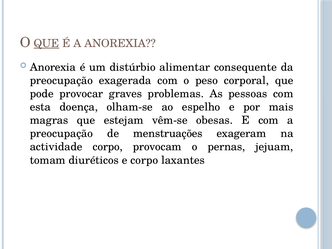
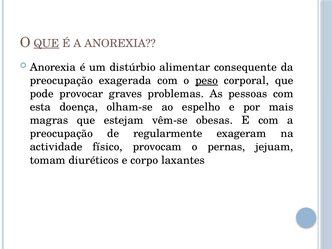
peso underline: none -> present
menstruações: menstruações -> regularmente
actividade corpo: corpo -> físico
